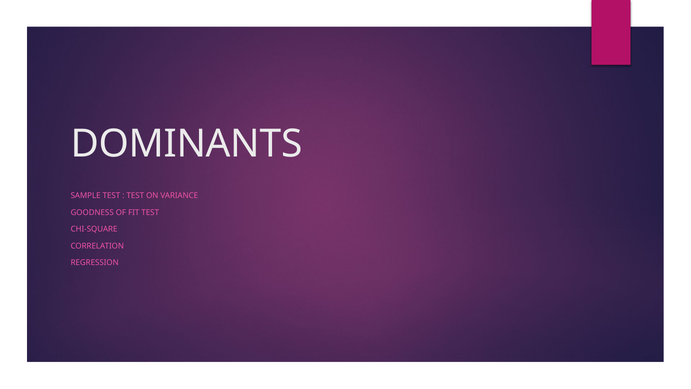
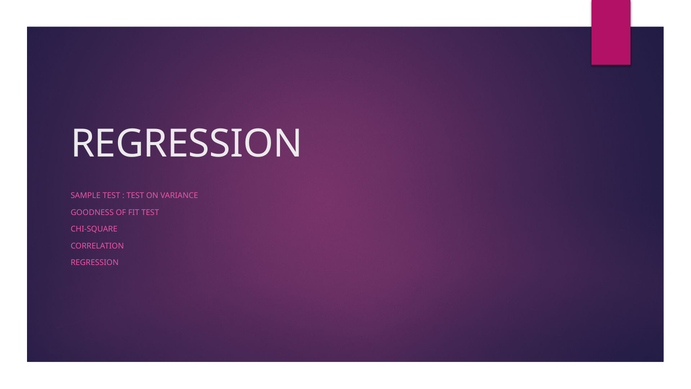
DOMINANTS at (187, 144): DOMINANTS -> REGRESSION
